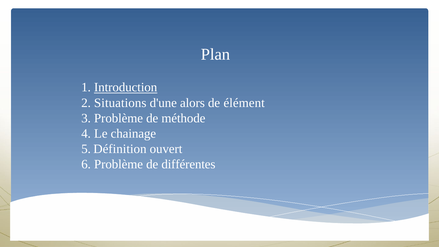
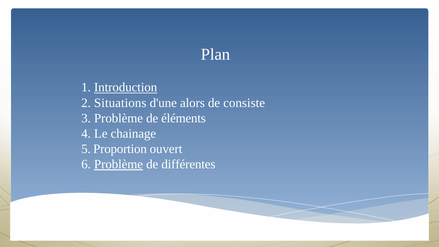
élément: élément -> consiste
méthode: méthode -> éléments
Définition: Définition -> Proportion
Problème at (119, 164) underline: none -> present
